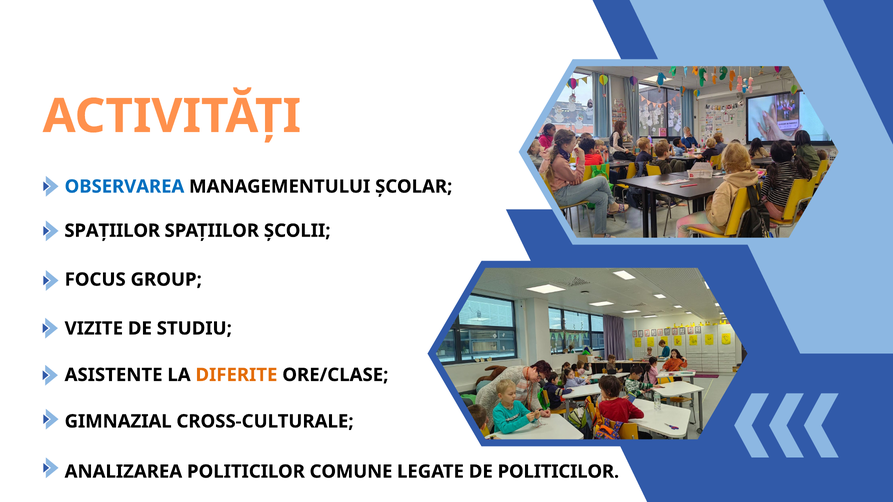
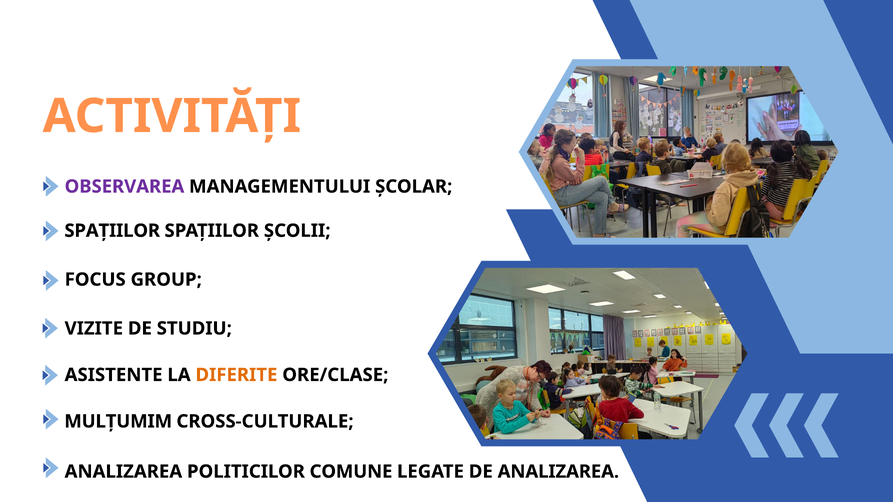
OBSERVAREA colour: blue -> purple
GIMNAZIAL: GIMNAZIAL -> MULȚUMIM
DE POLITICILOR: POLITICILOR -> ANALIZAREA
